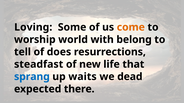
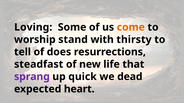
world: world -> stand
belong: belong -> thirsty
sprang colour: blue -> purple
waits: waits -> quick
there: there -> heart
